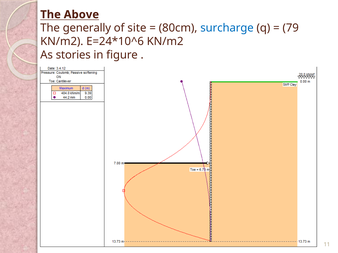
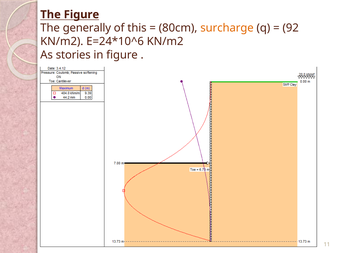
The Above: Above -> Figure
site: site -> this
surcharge colour: blue -> orange
79: 79 -> 92
